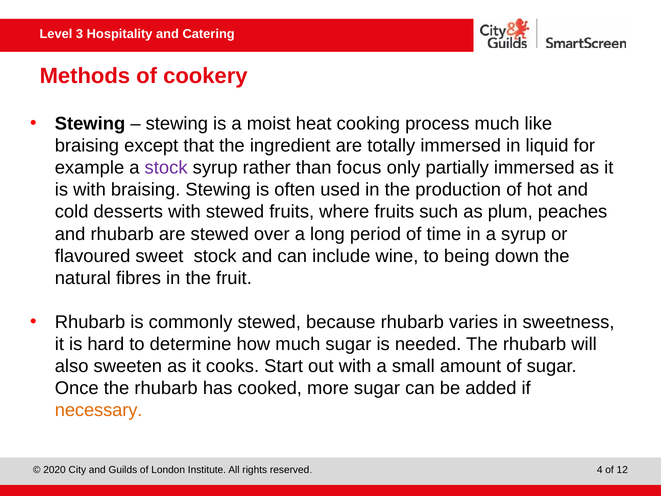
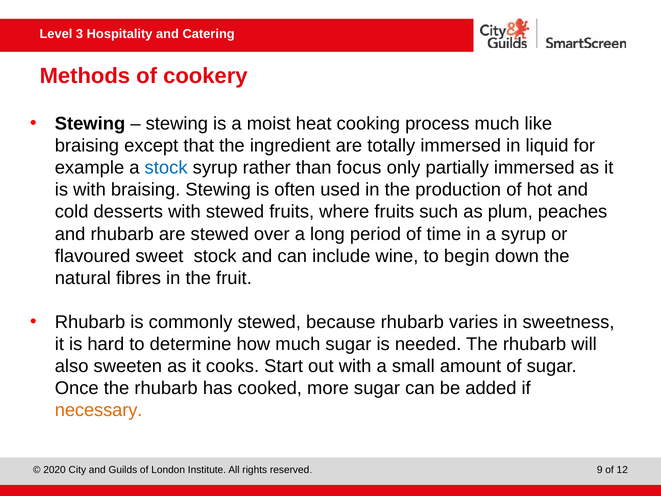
stock at (166, 168) colour: purple -> blue
being: being -> begin
4: 4 -> 9
